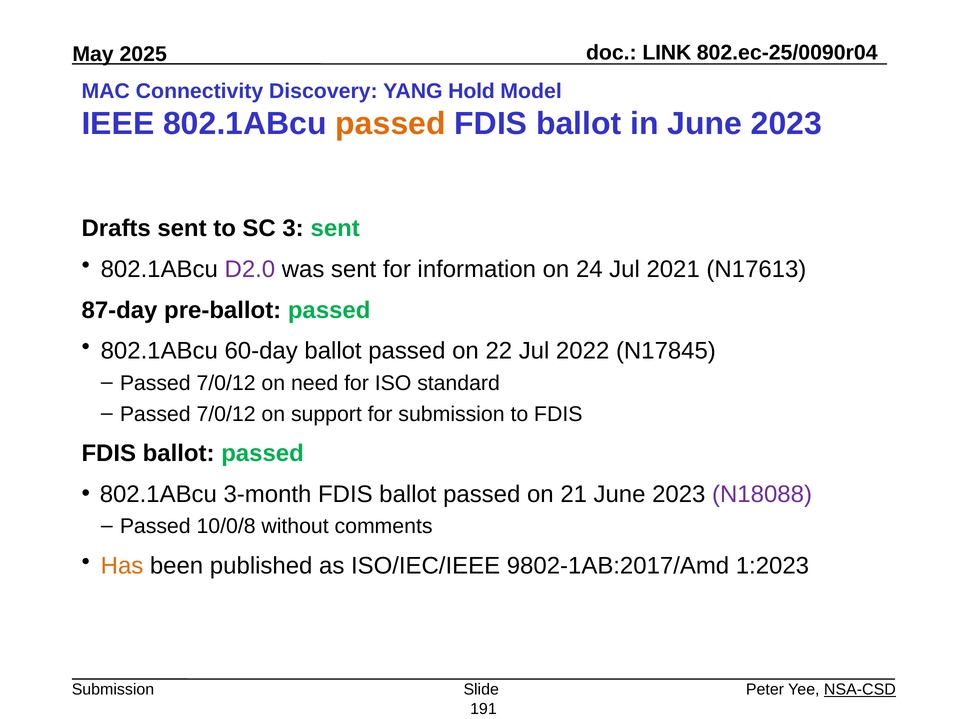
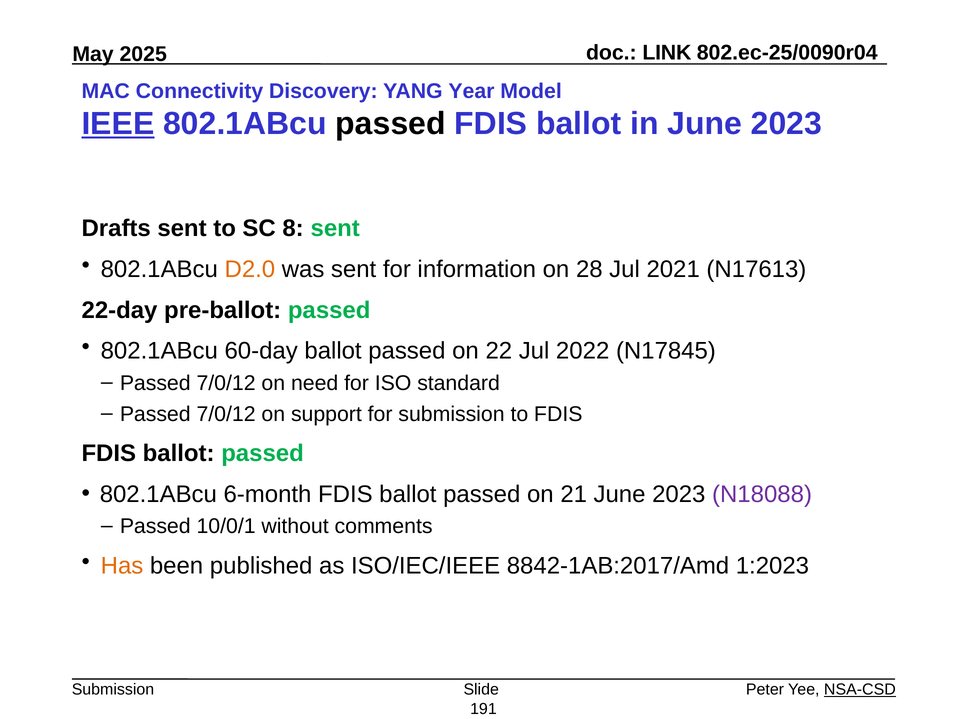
Hold: Hold -> Year
IEEE underline: none -> present
passed at (391, 124) colour: orange -> black
3: 3 -> 8
D2.0 colour: purple -> orange
24: 24 -> 28
87-day: 87-day -> 22-day
3-month: 3-month -> 6-month
10/0/8: 10/0/8 -> 10/0/1
9802-1AB:2017/Amd: 9802-1AB:2017/Amd -> 8842-1AB:2017/Amd
